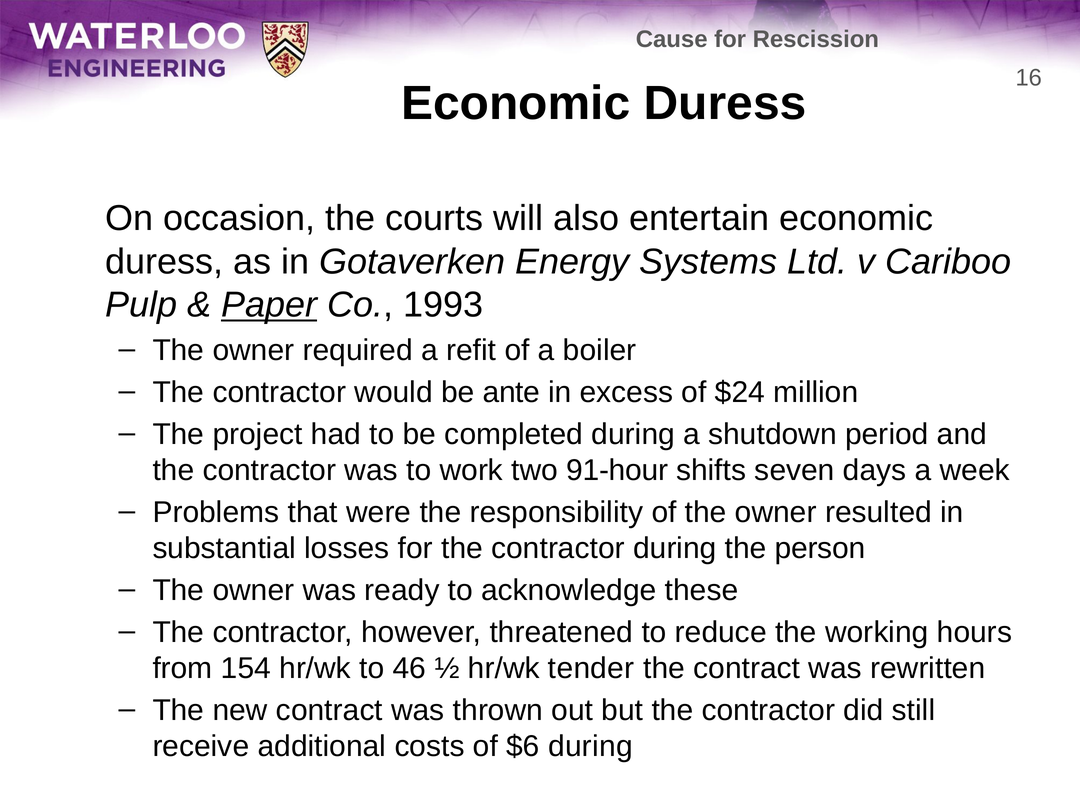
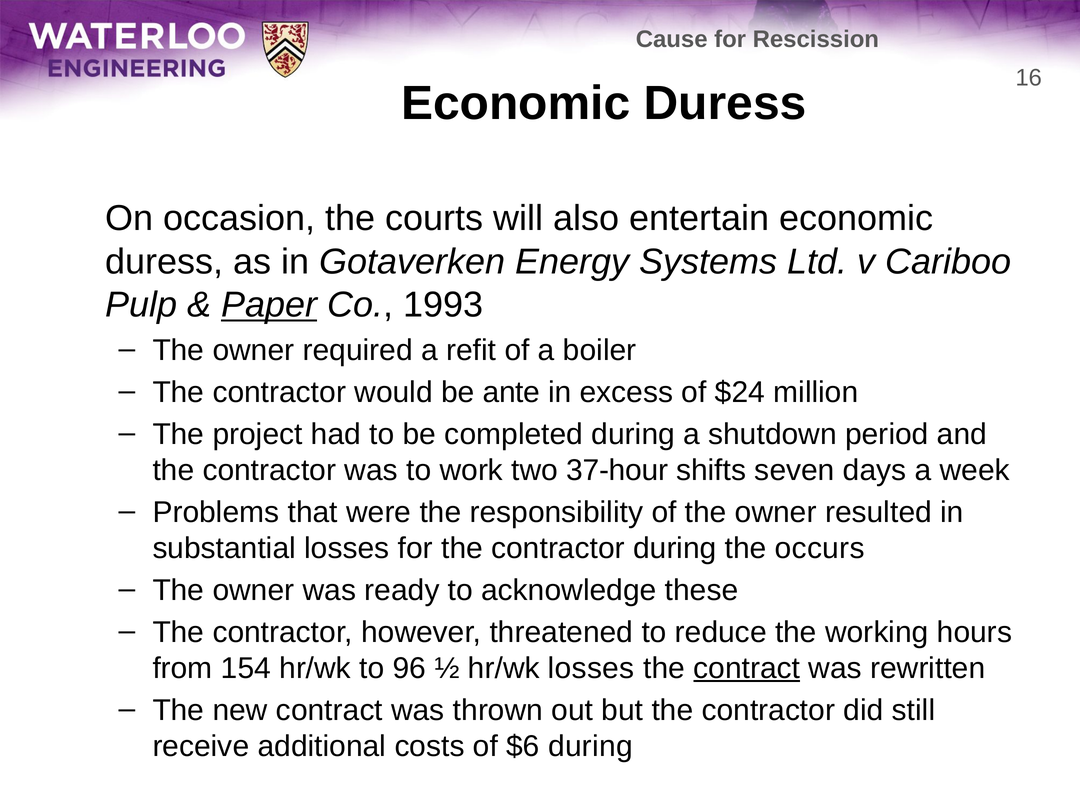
91-hour: 91-hour -> 37-hour
person: person -> occurs
46: 46 -> 96
hr/wk tender: tender -> losses
contract at (747, 668) underline: none -> present
